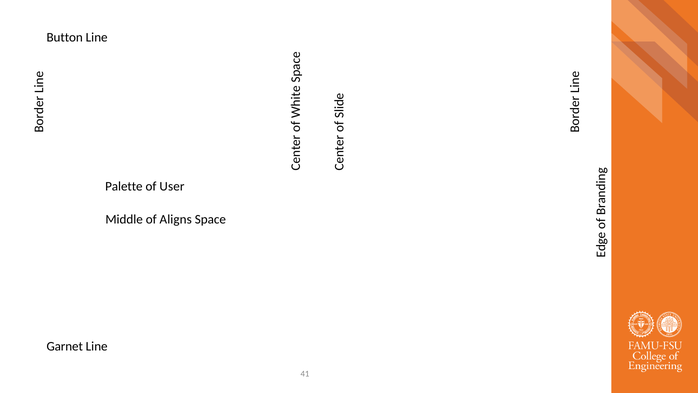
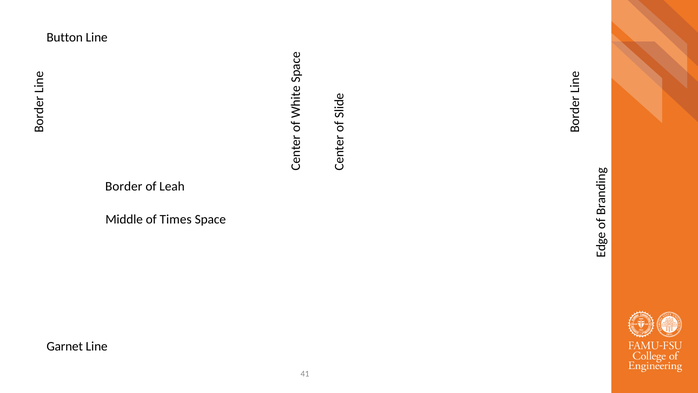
Palette: Palette -> Border
User: User -> Leah
Aligns: Aligns -> Times
